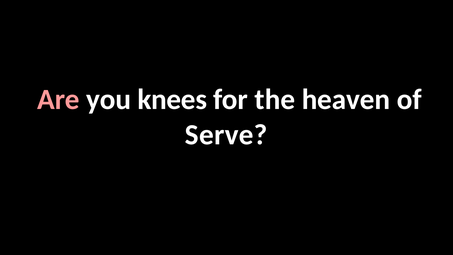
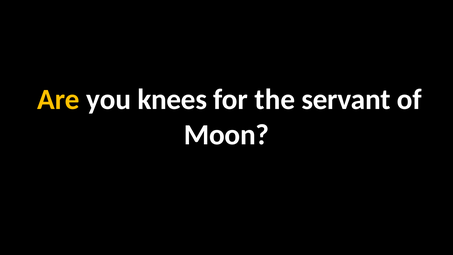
Are colour: pink -> yellow
heaven: heaven -> servant
Serve: Serve -> Moon
